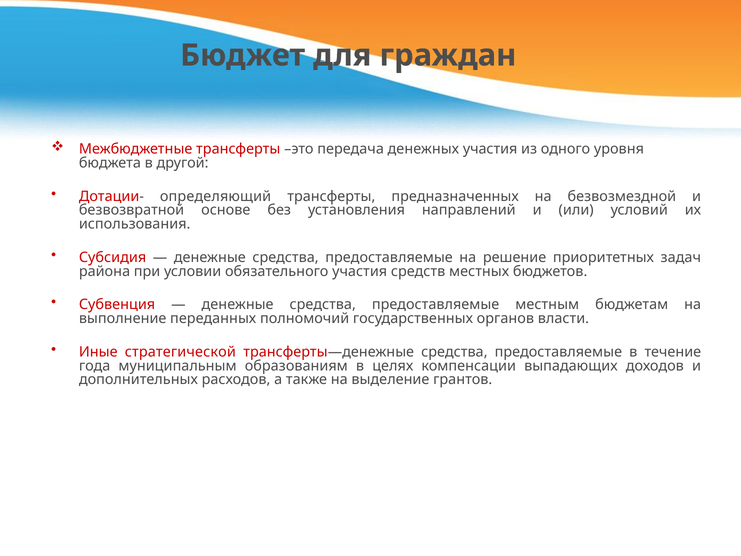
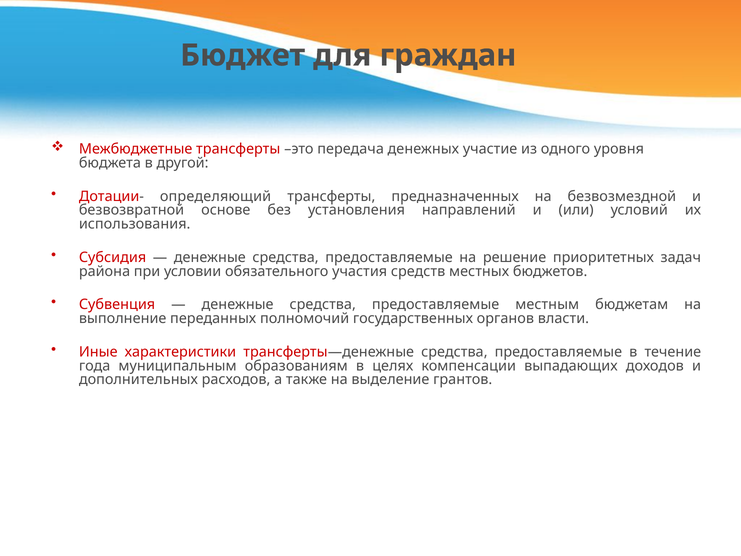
денежных участия: участия -> участие
стратегической: стратегической -> характеристики
